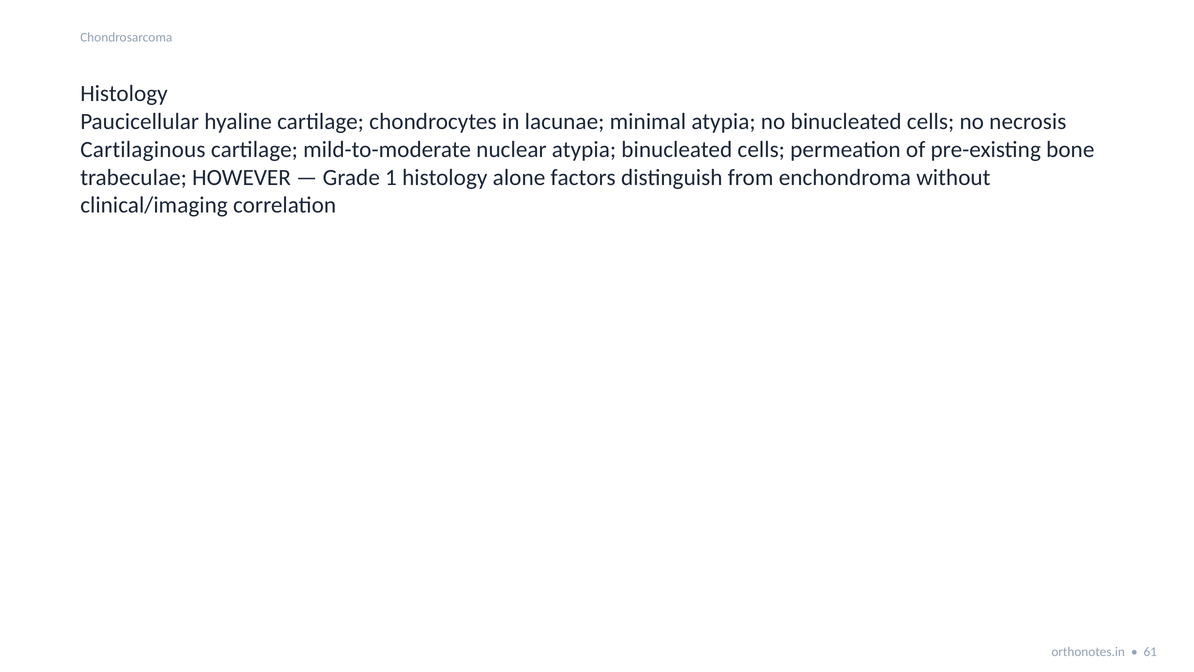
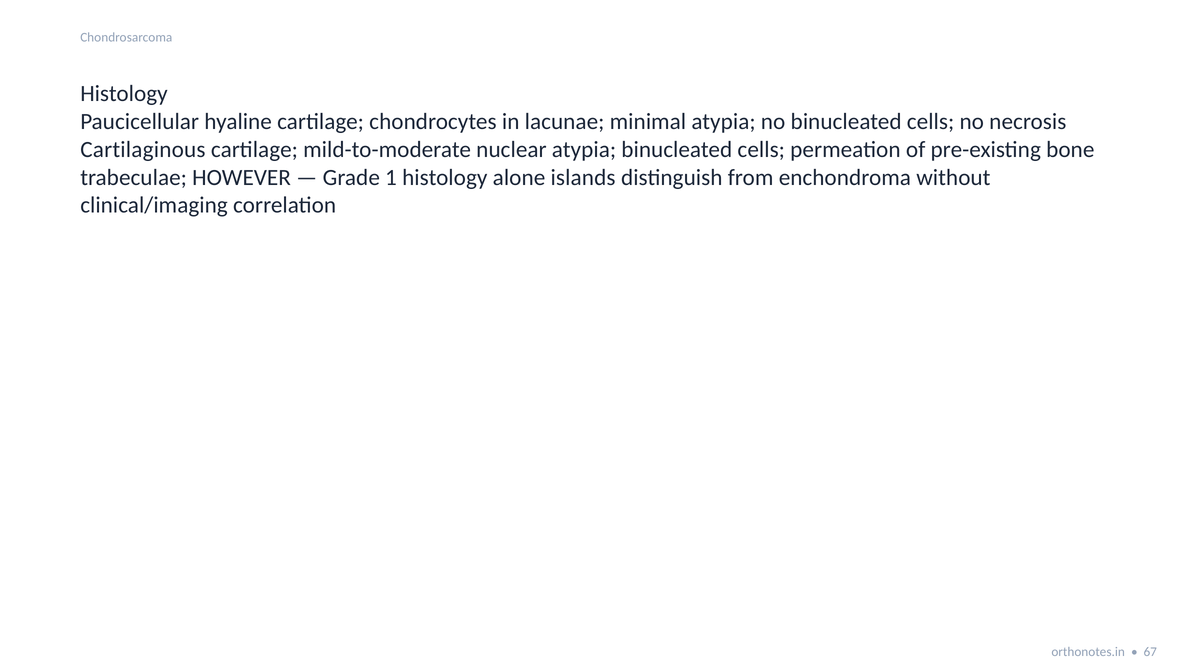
factors: factors -> islands
61: 61 -> 67
